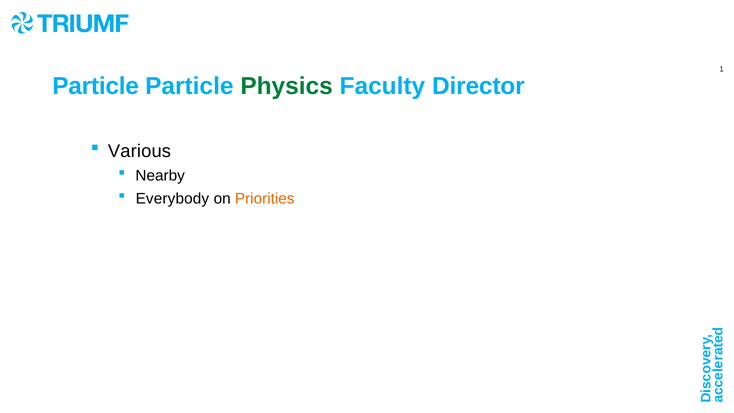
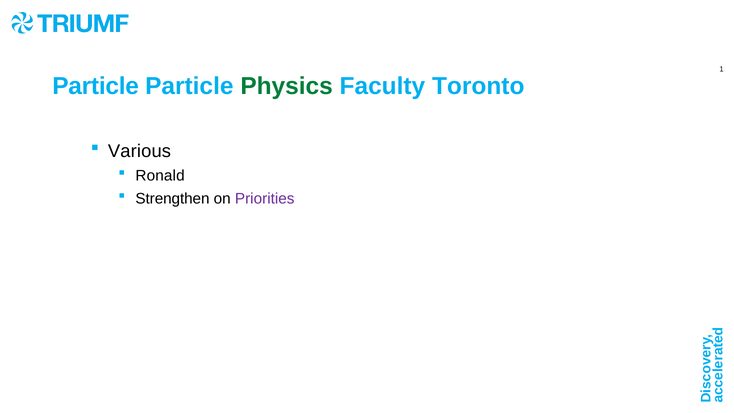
Director: Director -> Toronto
Nearby: Nearby -> Ronald
Everybody: Everybody -> Strengthen
Priorities colour: orange -> purple
